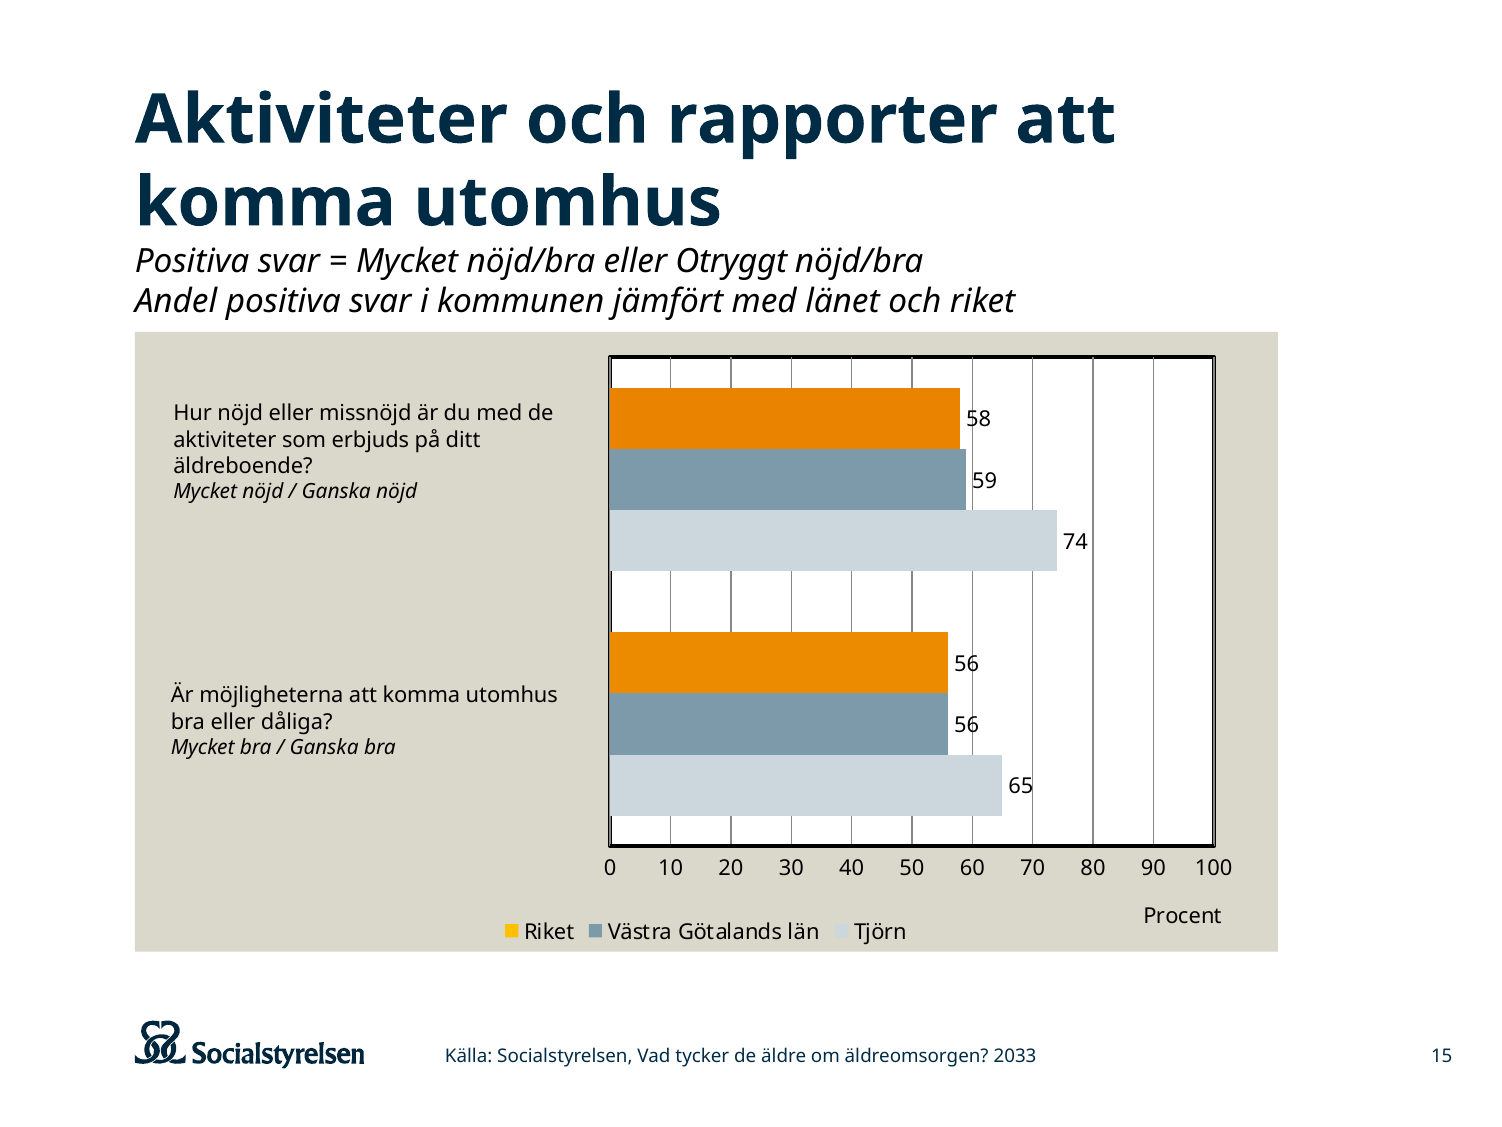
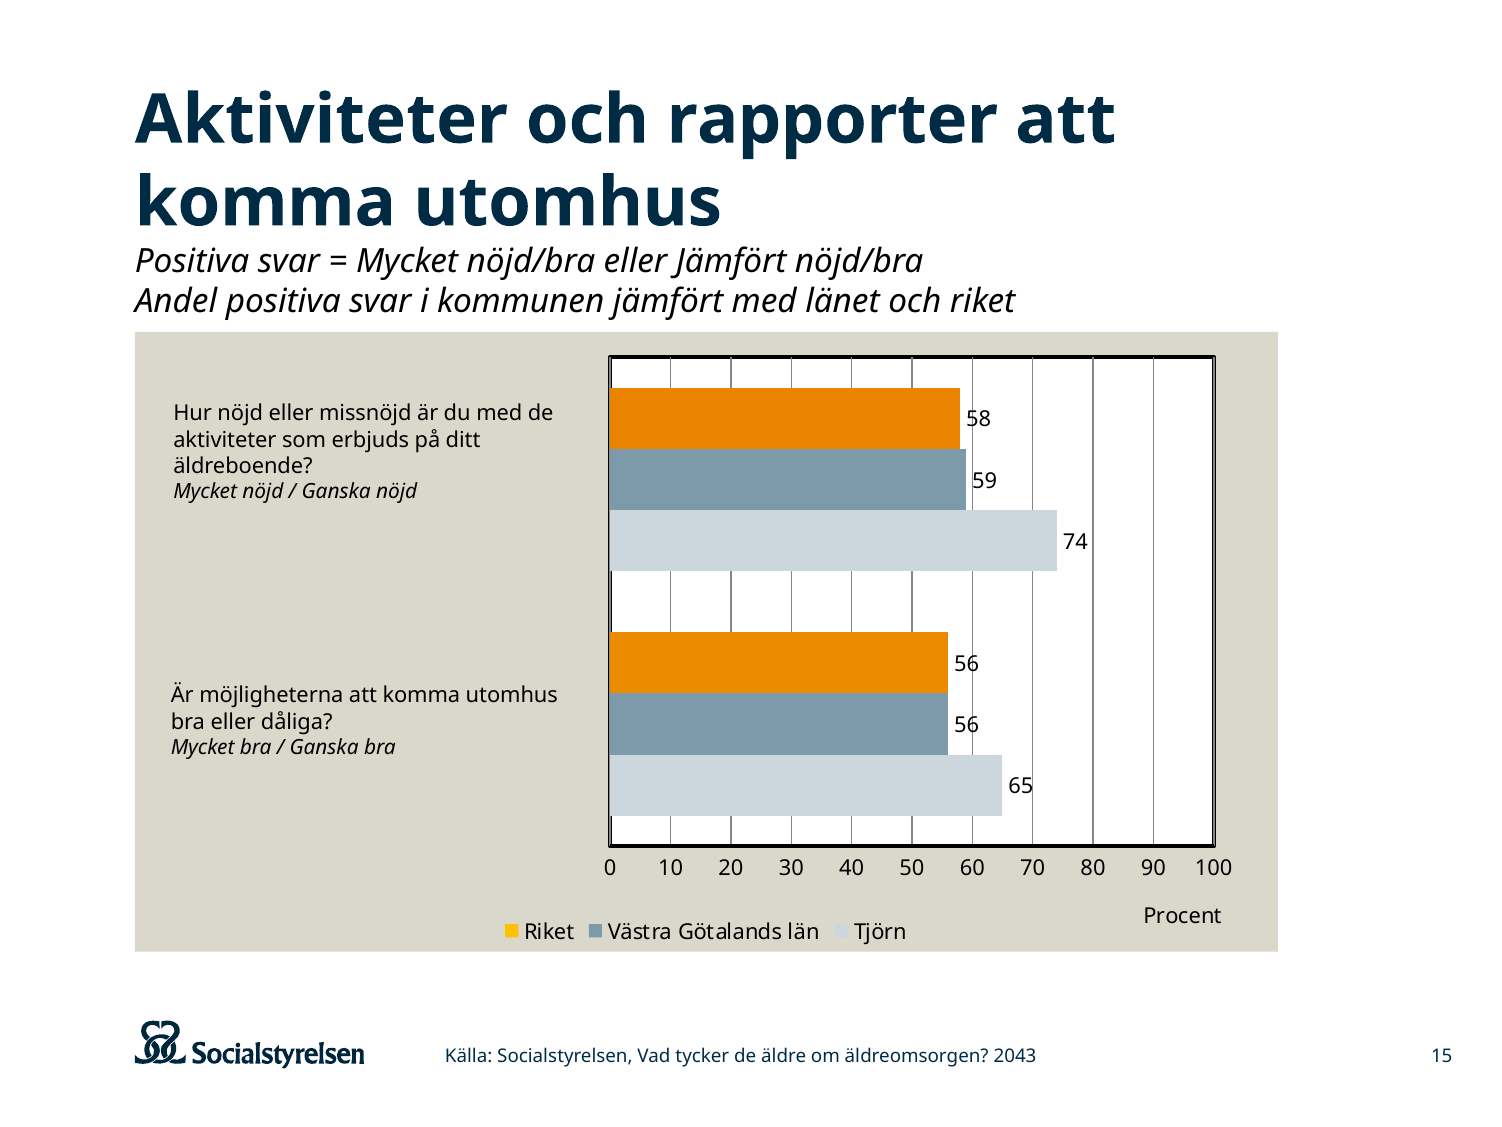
eller Otryggt: Otryggt -> Jämfört
2033: 2033 -> 2043
